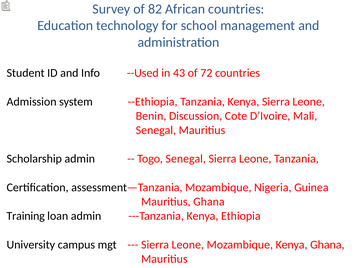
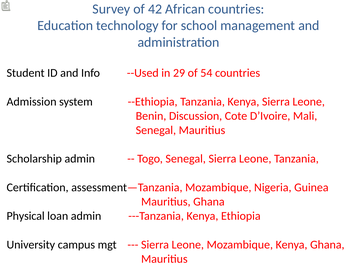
82: 82 -> 42
43: 43 -> 29
72: 72 -> 54
Training: Training -> Physical
